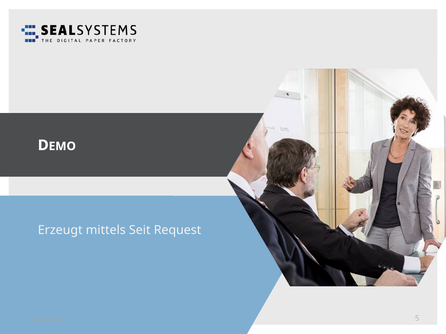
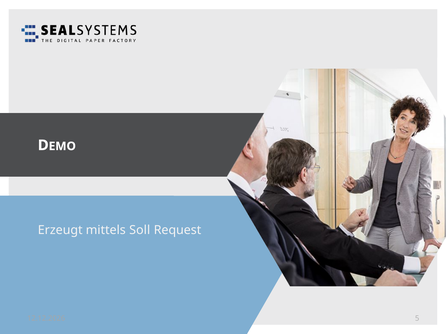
Seit: Seit -> Soll
